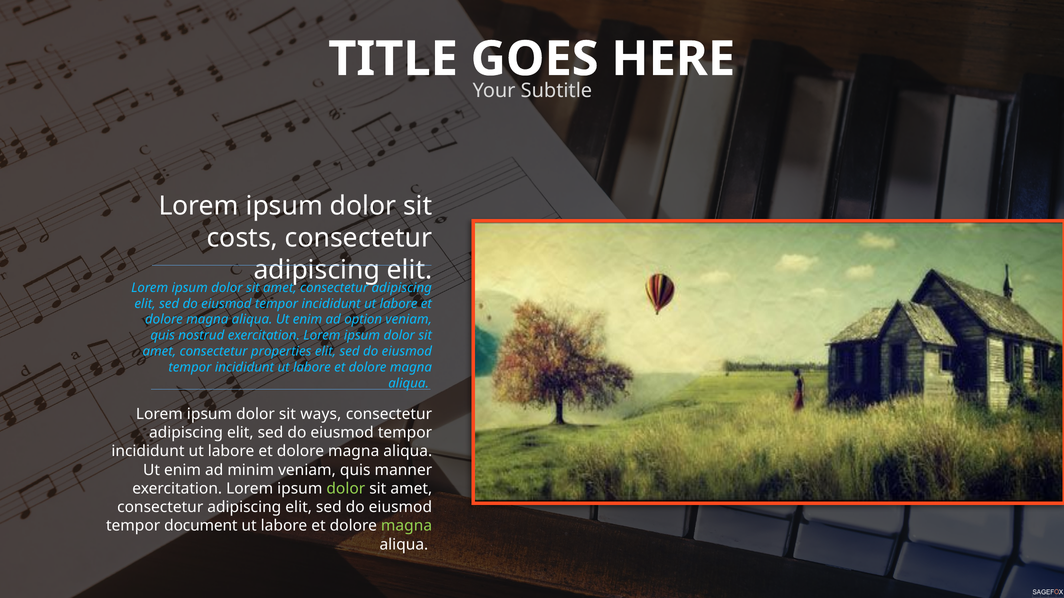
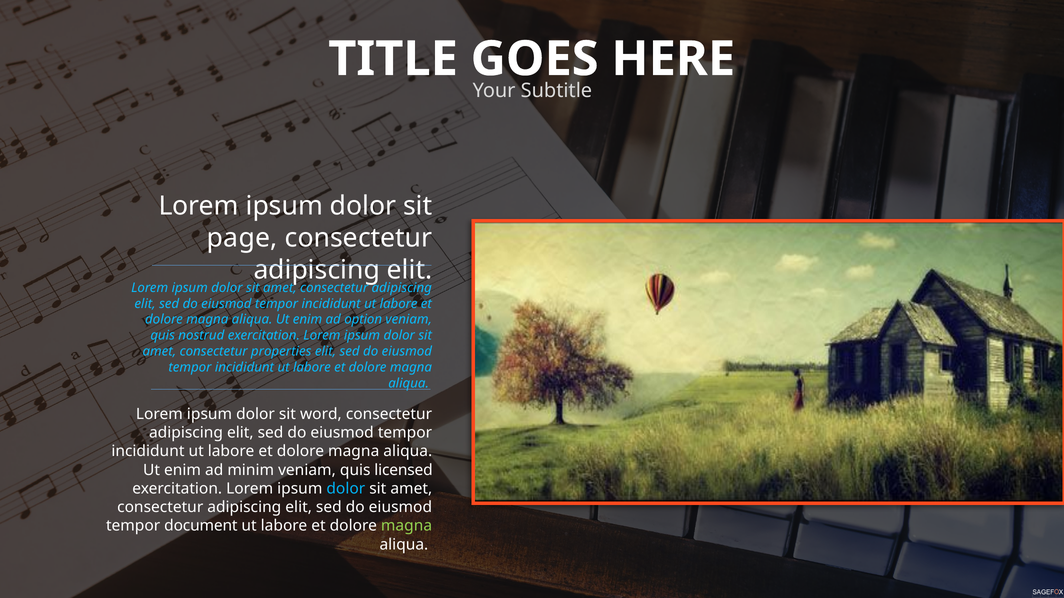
costs: costs -> page
ways: ways -> word
manner: manner -> licensed
dolor at (346, 489) colour: light green -> light blue
